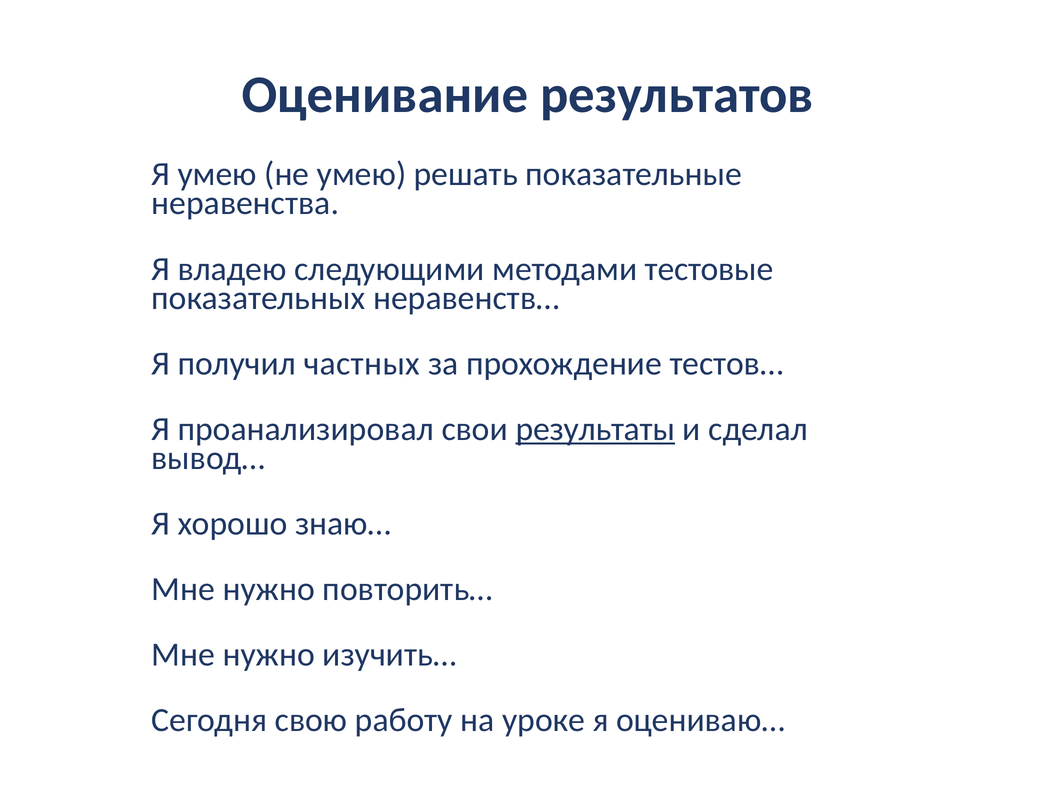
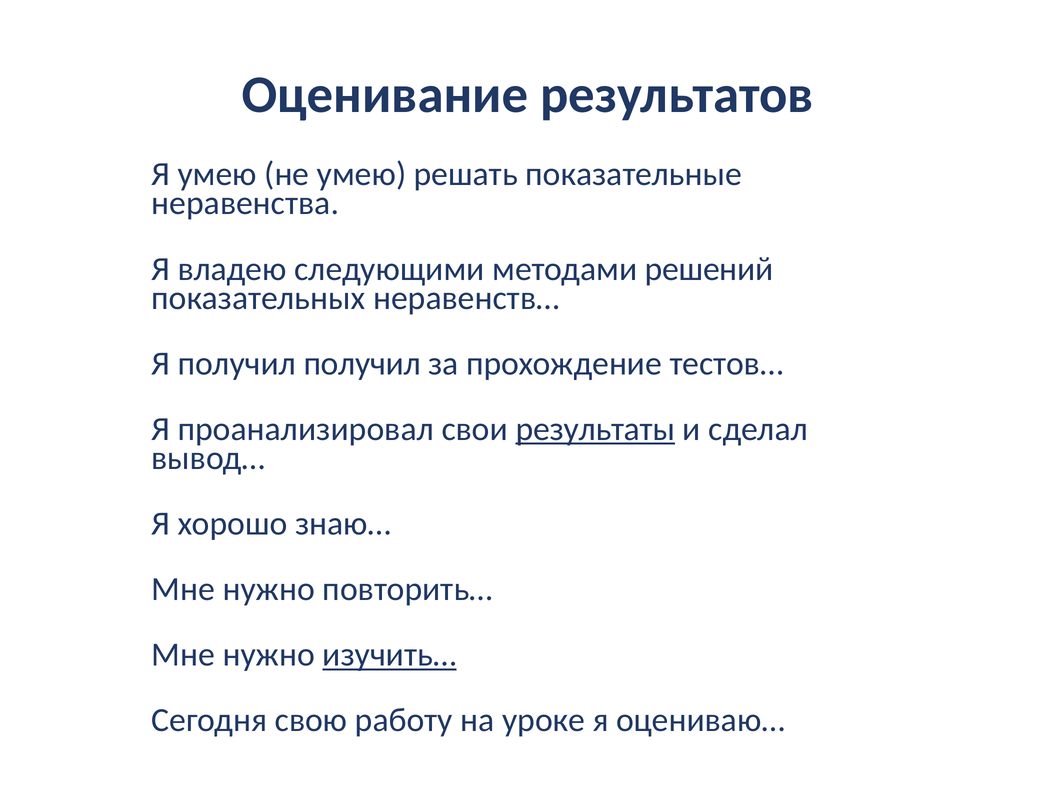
тестовые: тестовые -> решений
получил частных: частных -> получил
изучить… underline: none -> present
